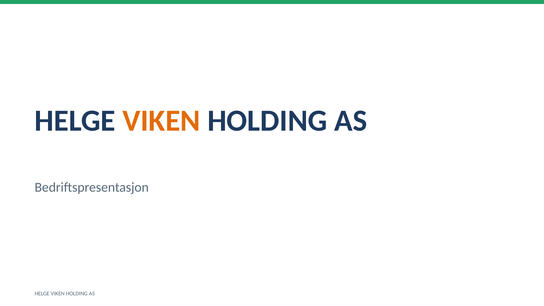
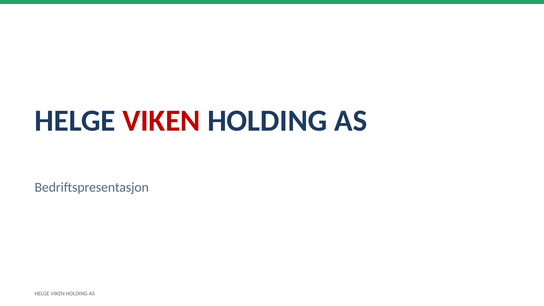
VIKEN at (161, 121) colour: orange -> red
